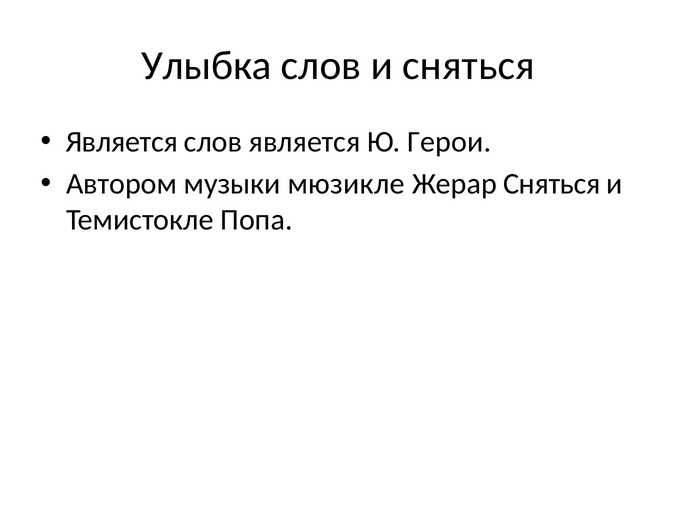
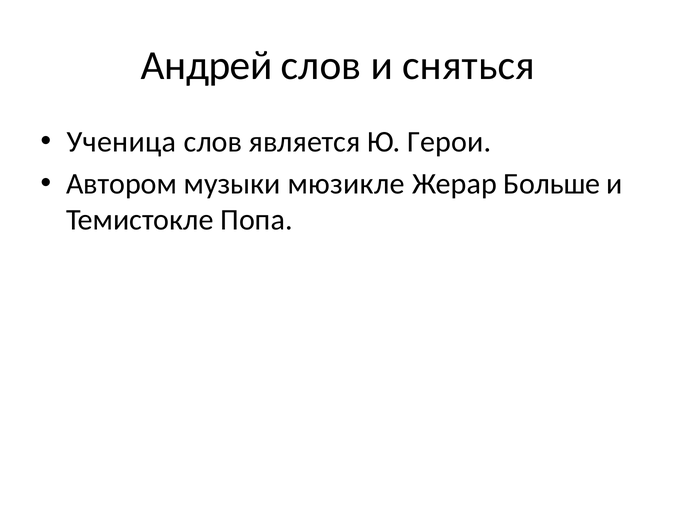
Улыбка: Улыбка -> Андрей
Является at (122, 142): Является -> Ученица
Жерар Сняться: Сняться -> Больше
